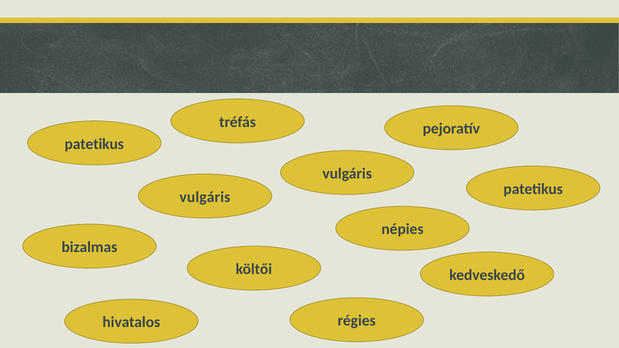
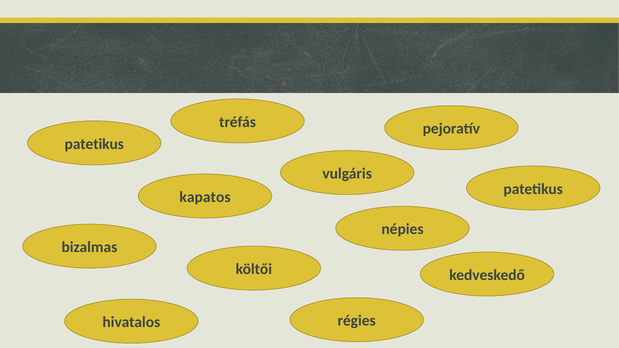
vulgáris at (205, 197): vulgáris -> kapatos
